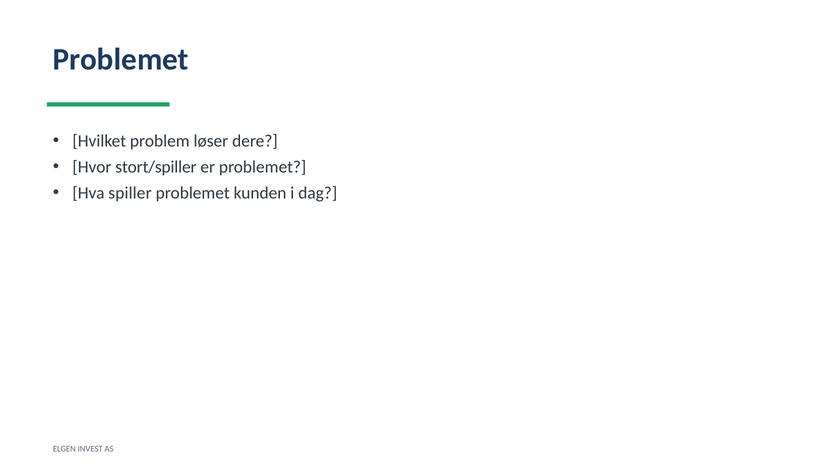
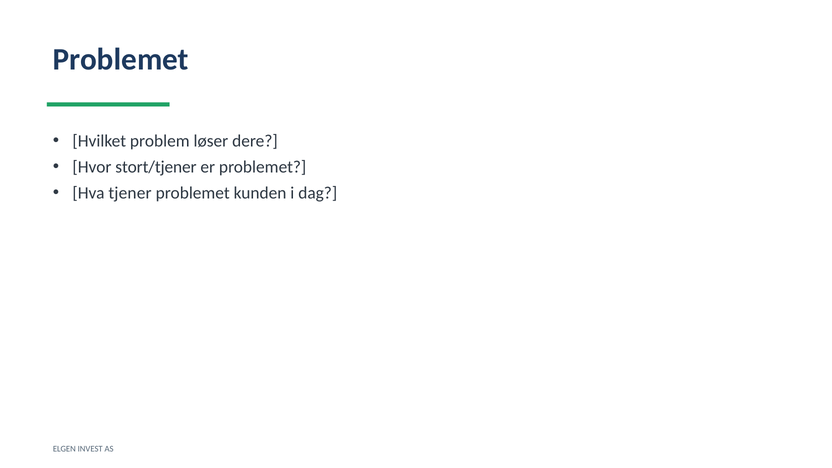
stort/spiller: stort/spiller -> stort/tjener
spiller: spiller -> tjener
